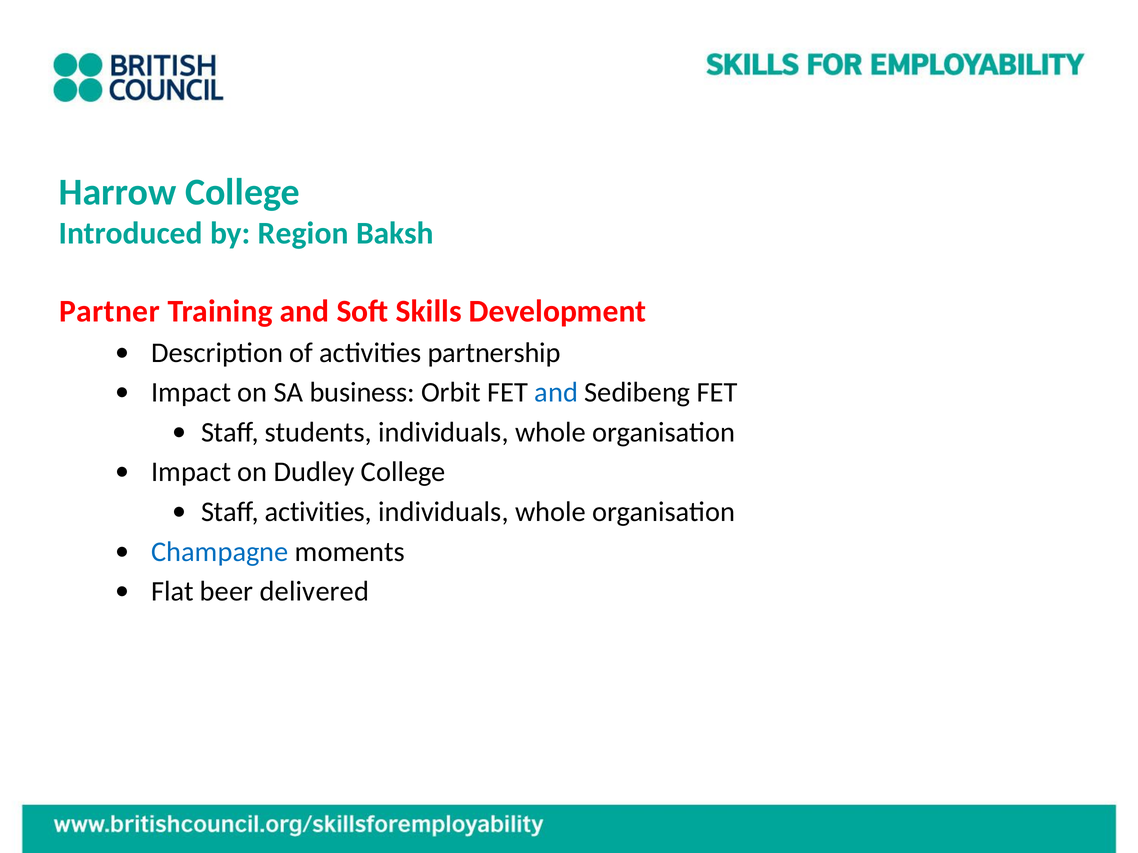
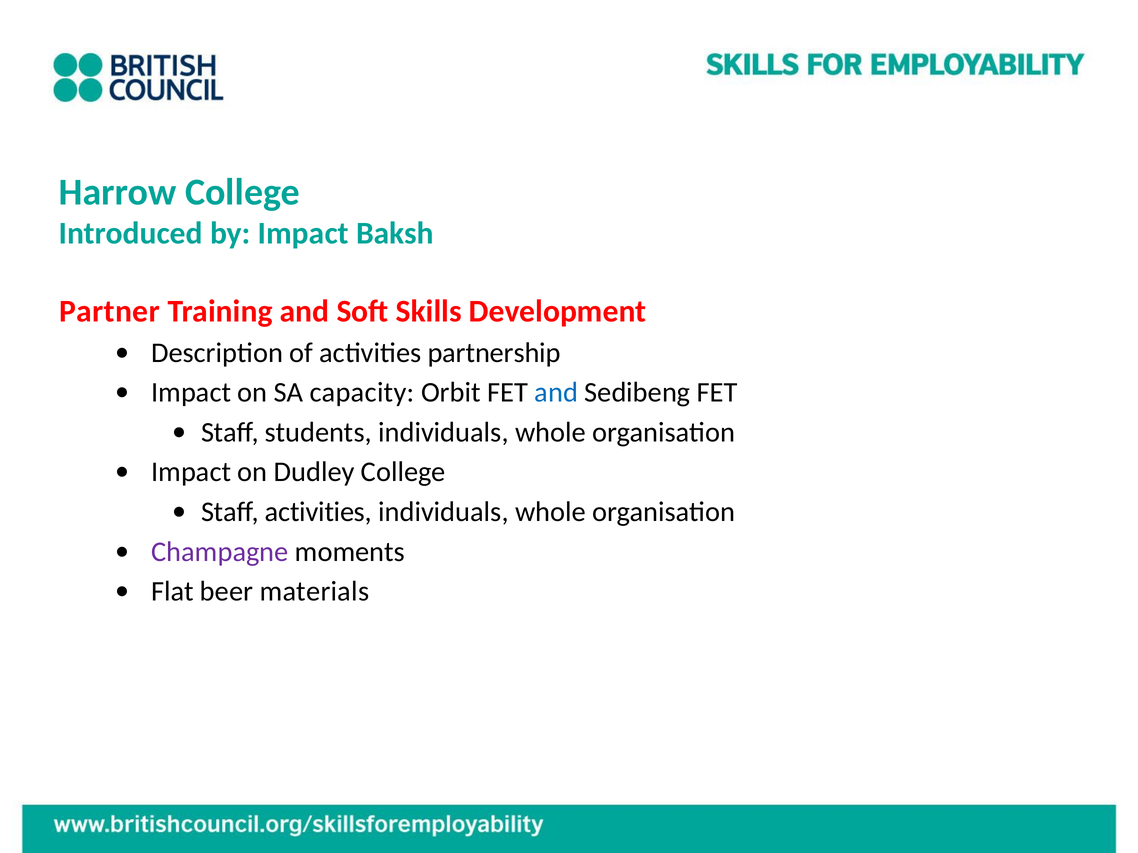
by Region: Region -> Impact
business: business -> capacity
Champagne colour: blue -> purple
delivered: delivered -> materials
